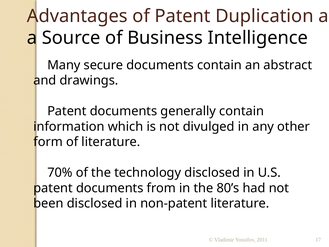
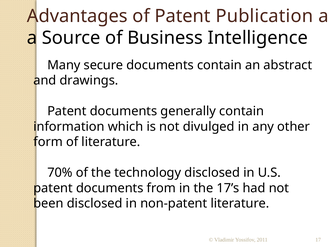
Duplication: Duplication -> Publication
80’s: 80’s -> 17’s
